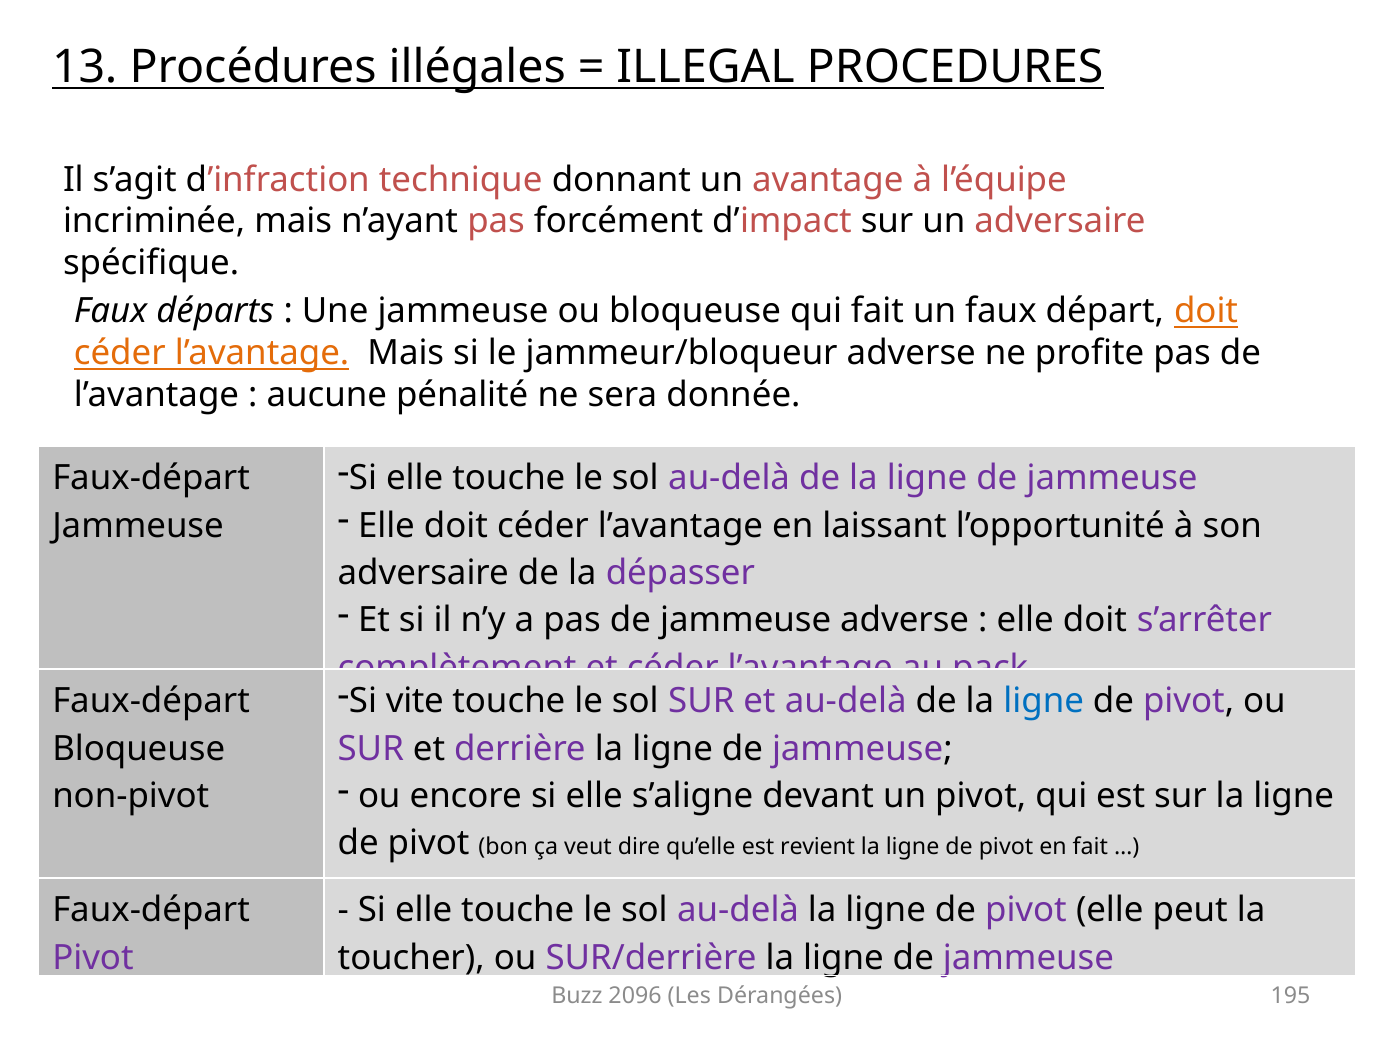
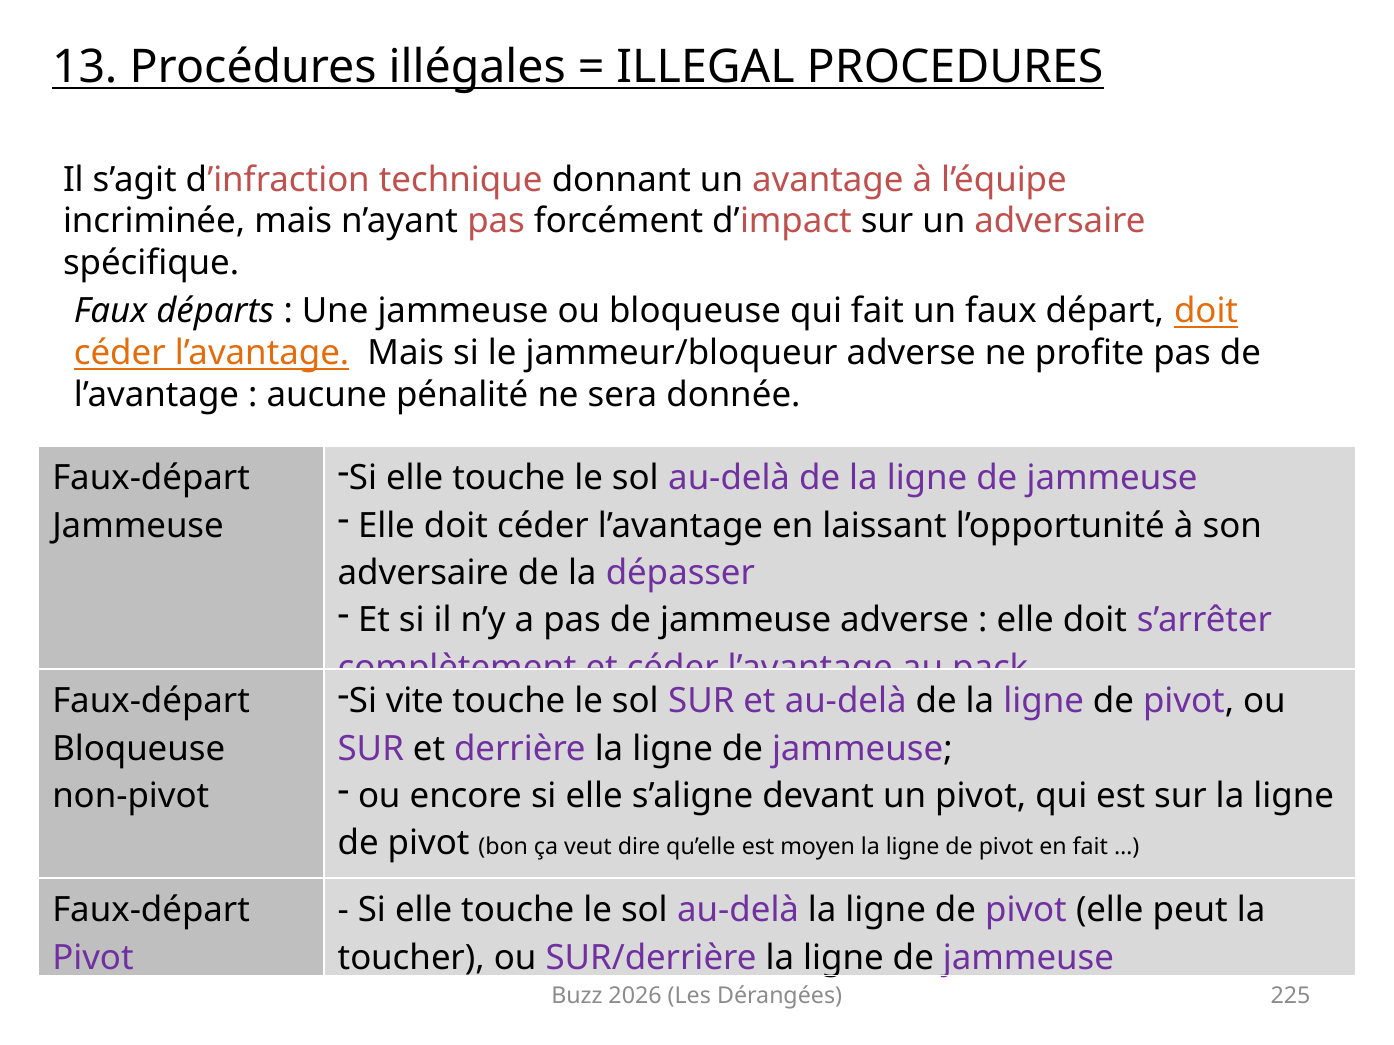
ligne at (1044, 702) colour: blue -> purple
revient: revient -> moyen
2096: 2096 -> 2026
195: 195 -> 225
